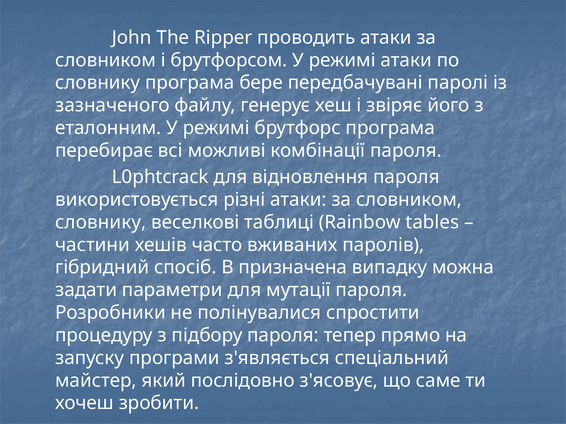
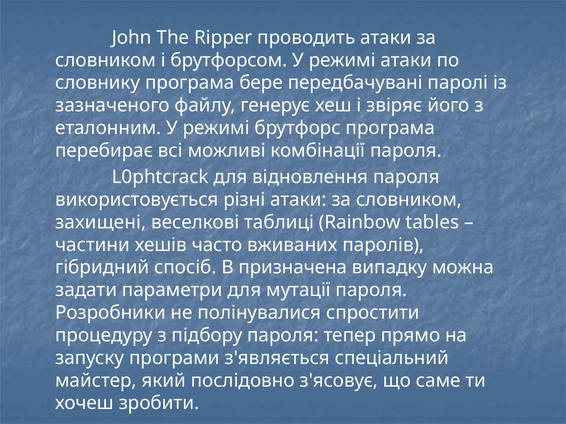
словнику at (101, 222): словнику -> захищені
